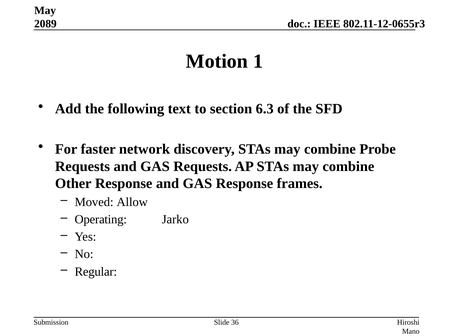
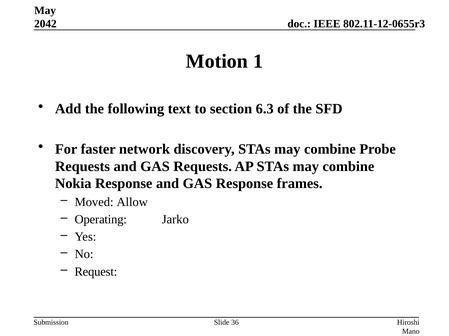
2089: 2089 -> 2042
Other: Other -> Nokia
Regular: Regular -> Request
